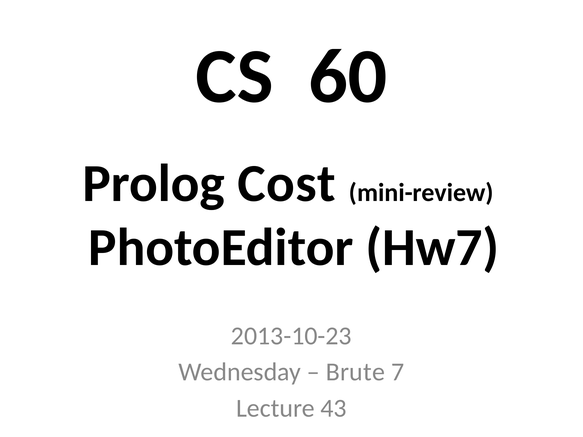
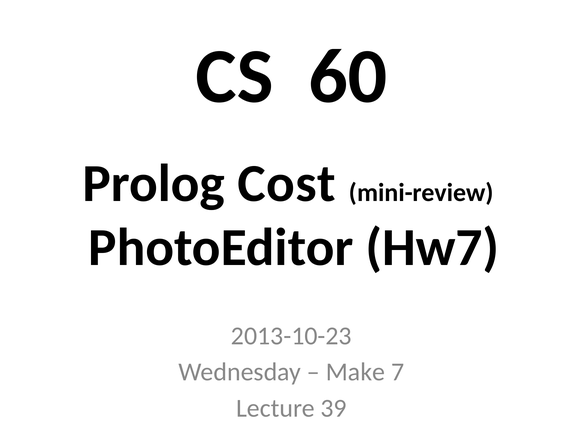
Brute: Brute -> Make
43: 43 -> 39
